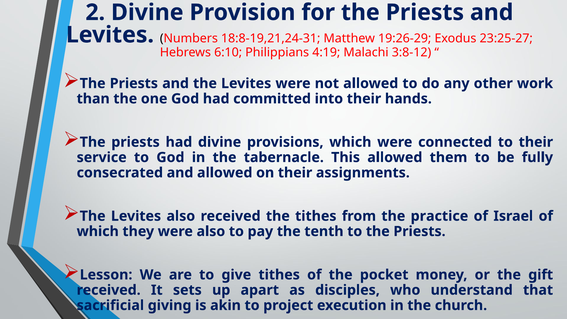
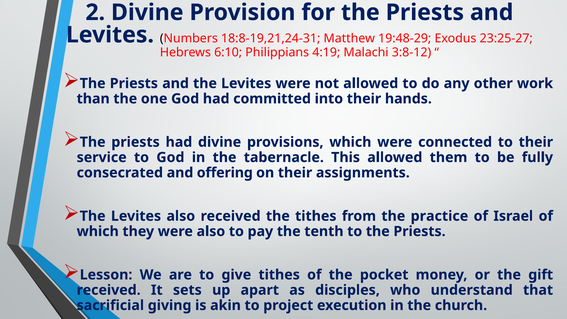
19:26-29: 19:26-29 -> 19:48-29
and allowed: allowed -> offering
